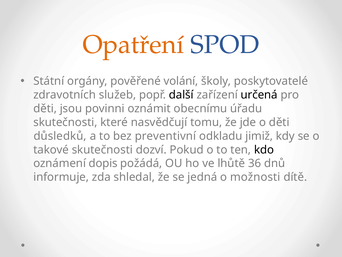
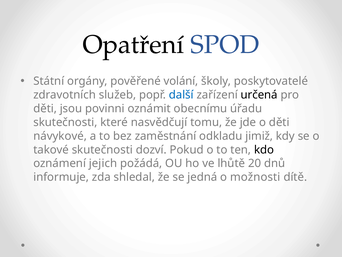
Opatření colour: orange -> black
další colour: black -> blue
důsledků: důsledků -> návykové
preventivní: preventivní -> zaměstnání
dopis: dopis -> jejich
36: 36 -> 20
